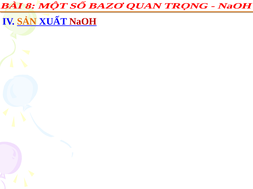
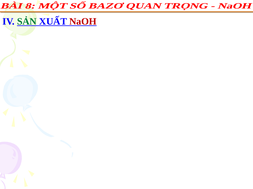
SẢN colour: orange -> green
